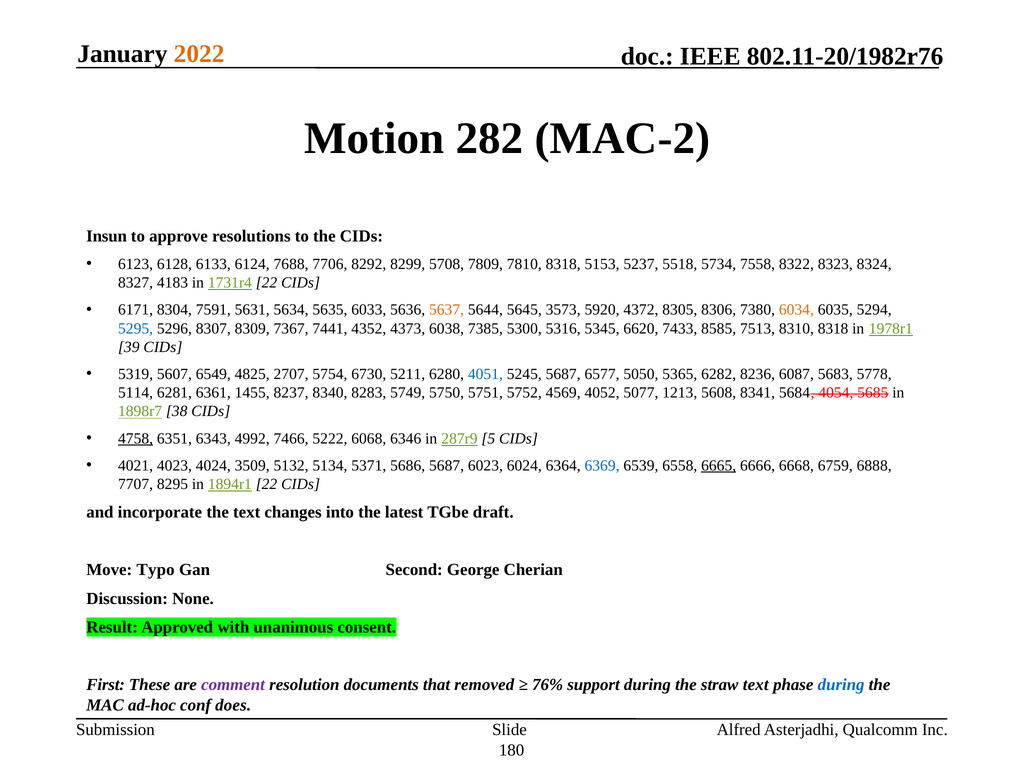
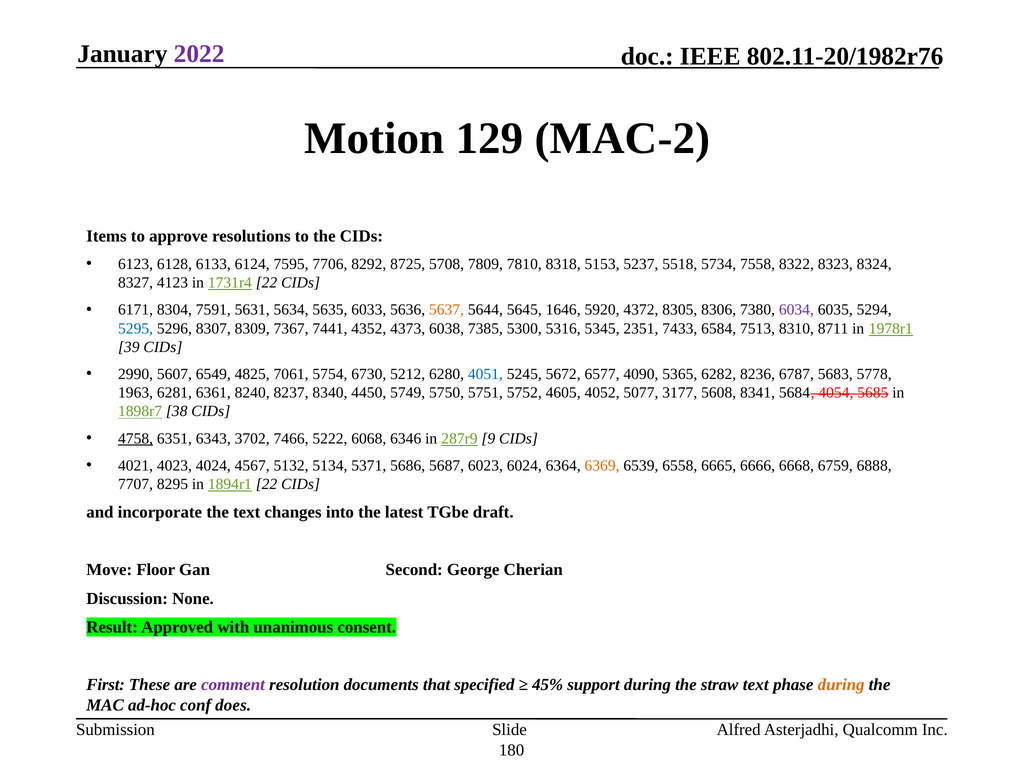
2022 colour: orange -> purple
282: 282 -> 129
Insun: Insun -> Items
7688: 7688 -> 7595
8299: 8299 -> 8725
4183: 4183 -> 4123
3573: 3573 -> 1646
6034 colour: orange -> purple
6620: 6620 -> 2351
8585: 8585 -> 6584
8310 8318: 8318 -> 8711
5319: 5319 -> 2990
2707: 2707 -> 7061
5211: 5211 -> 5212
5245 5687: 5687 -> 5672
5050: 5050 -> 4090
6087: 6087 -> 6787
5114: 5114 -> 1963
1455: 1455 -> 8240
8283: 8283 -> 4450
4569: 4569 -> 4605
1213: 1213 -> 3177
4992: 4992 -> 3702
5: 5 -> 9
3509: 3509 -> 4567
6369 colour: blue -> orange
6665 underline: present -> none
Typo: Typo -> Floor
removed: removed -> specified
76%: 76% -> 45%
during at (841, 685) colour: blue -> orange
